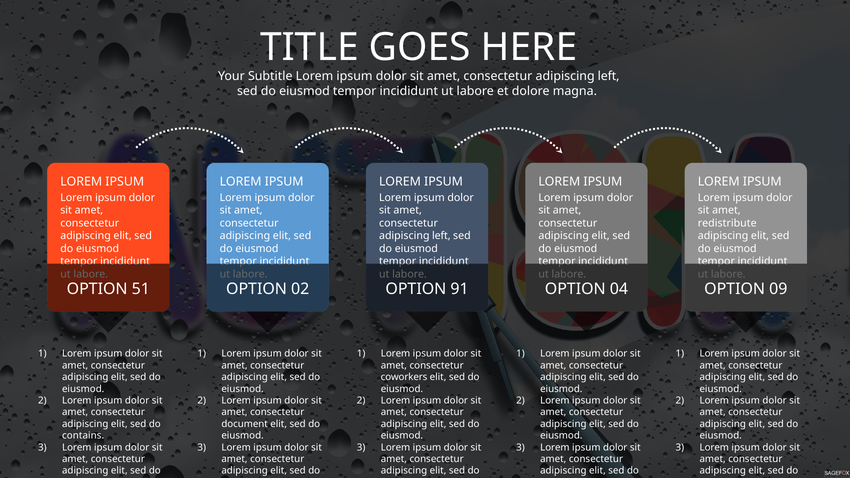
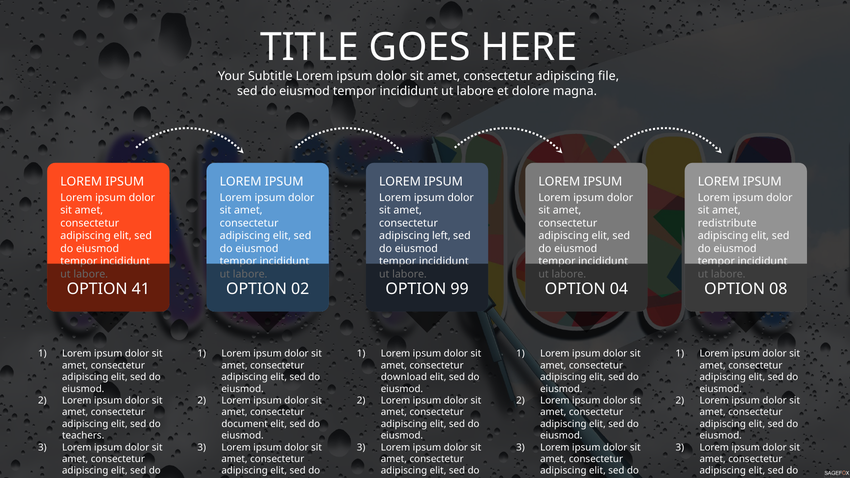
left at (609, 76): left -> file
51: 51 -> 41
91: 91 -> 99
09: 09 -> 08
coworkers: coworkers -> download
contains: contains -> teachers
